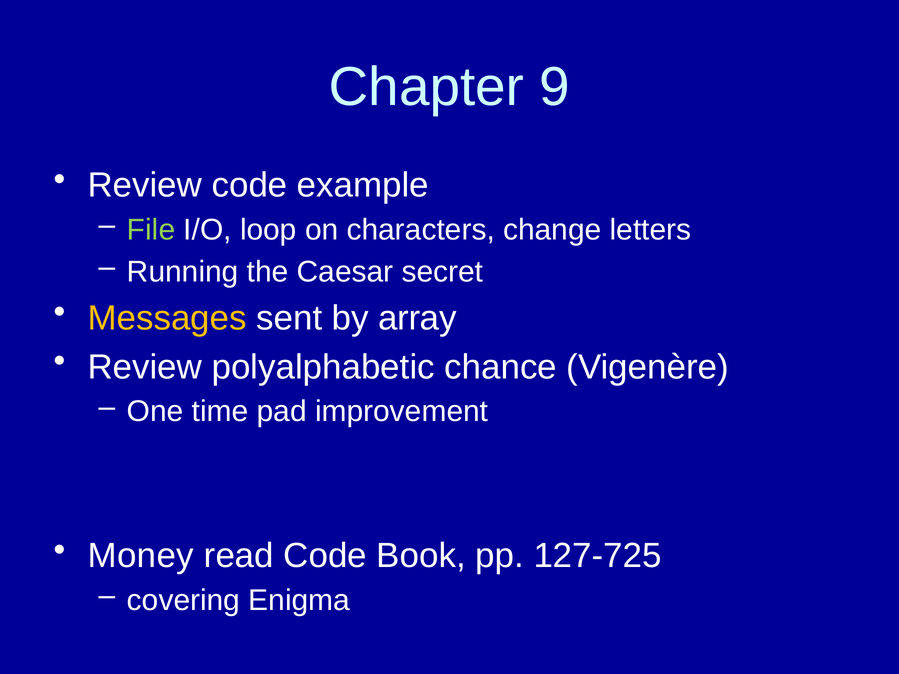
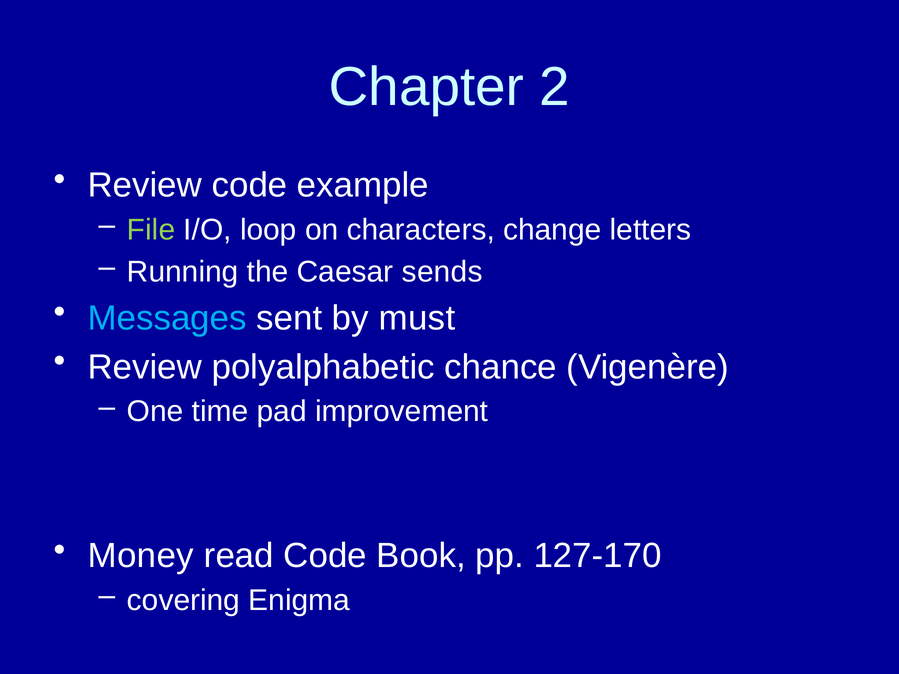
9: 9 -> 2
secret: secret -> sends
Messages colour: yellow -> light blue
array: array -> must
127-725: 127-725 -> 127-170
